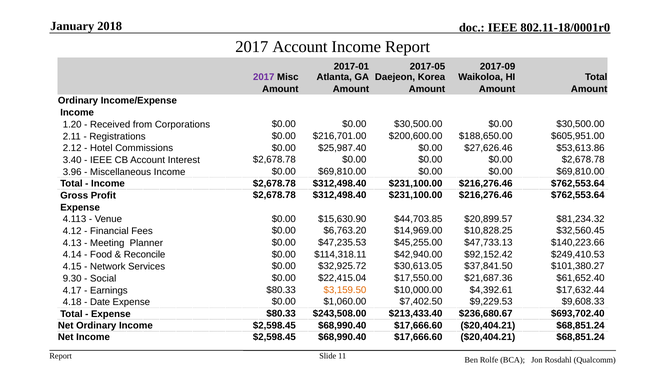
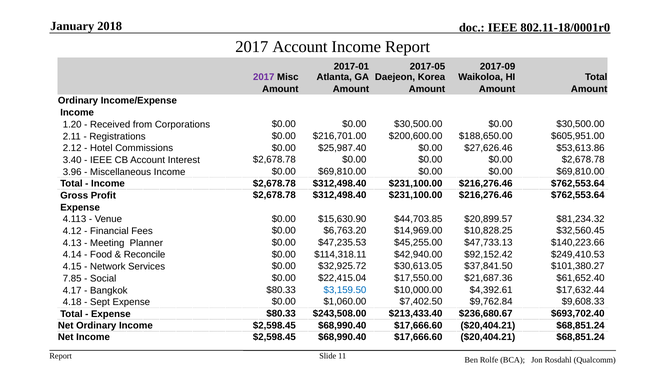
9.30: 9.30 -> 7.85
Earnings: Earnings -> Bangkok
$3,159.50 colour: orange -> blue
Date: Date -> Sept
$9,229.53: $9,229.53 -> $9,762.84
